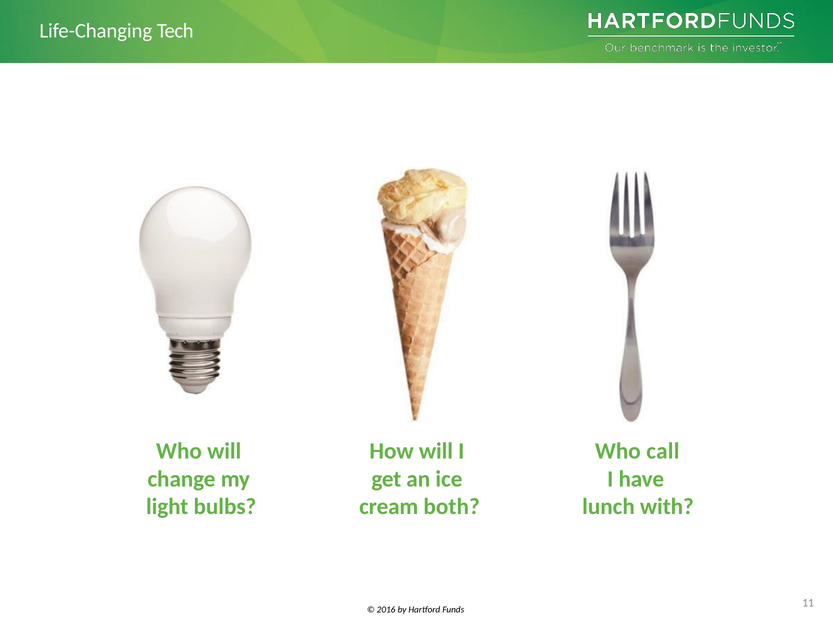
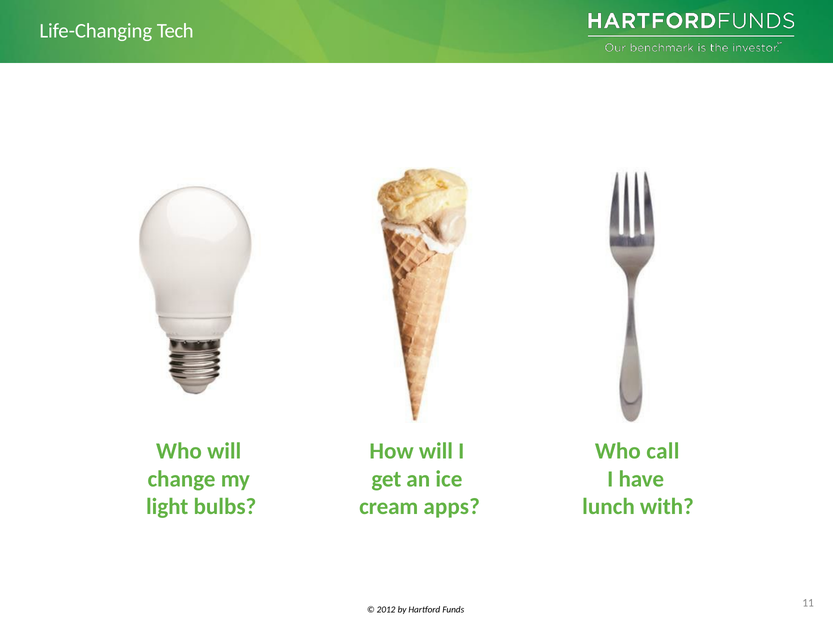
both: both -> apps
2016: 2016 -> 2012
